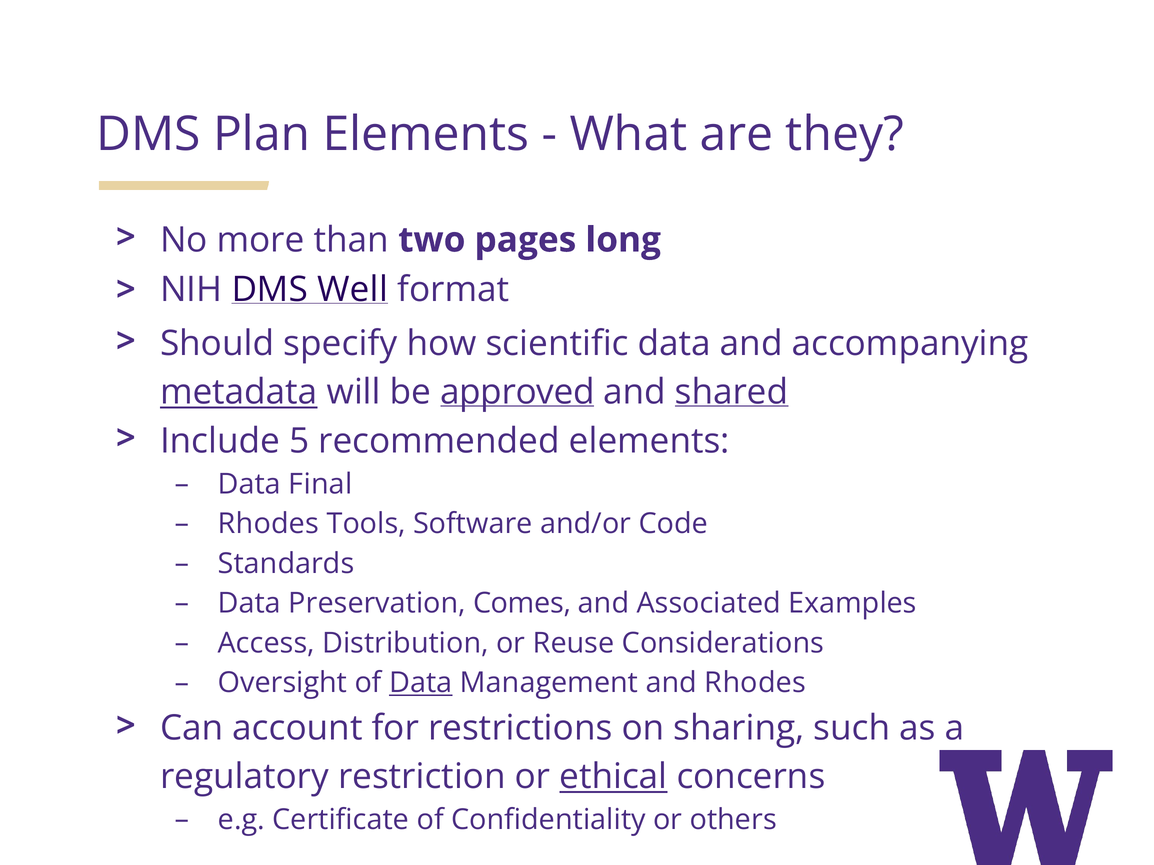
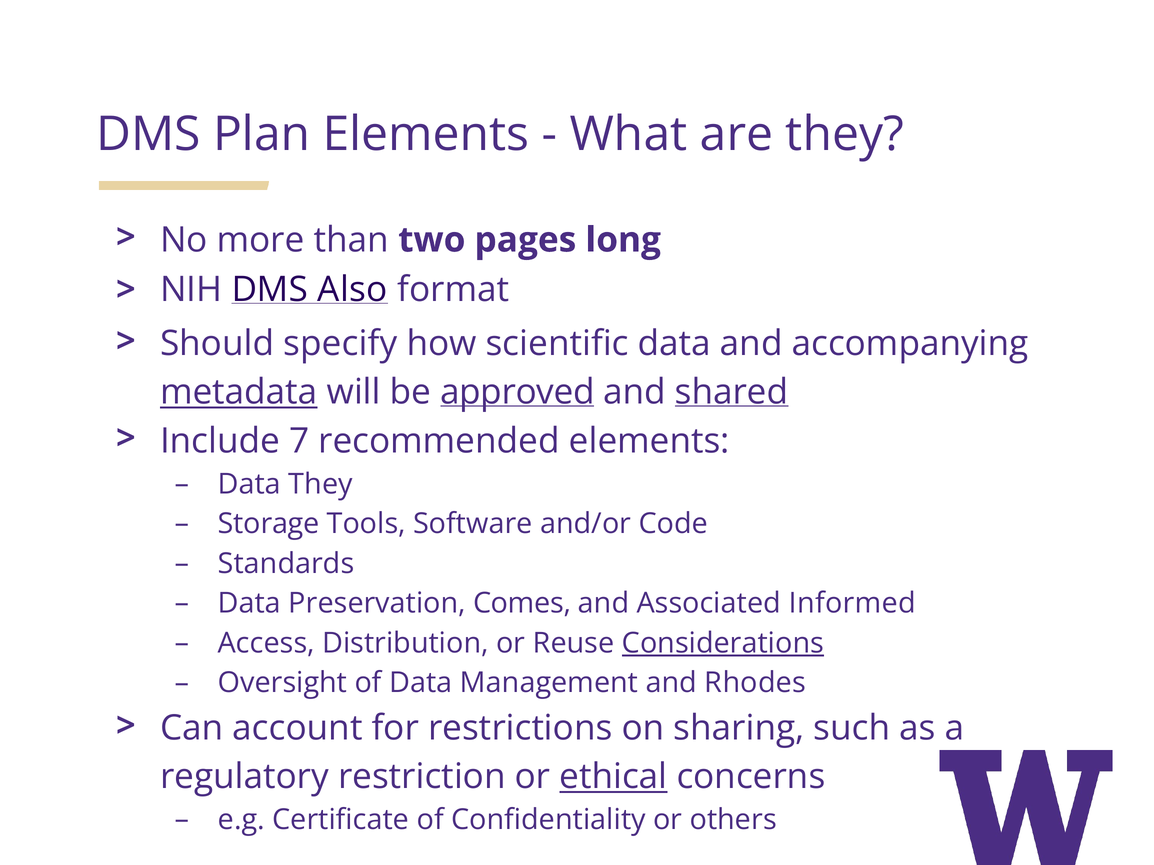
Well: Well -> Also
5: 5 -> 7
Data Final: Final -> They
Rhodes at (268, 524): Rhodes -> Storage
Examples: Examples -> Informed
Considerations underline: none -> present
Data at (421, 683) underline: present -> none
